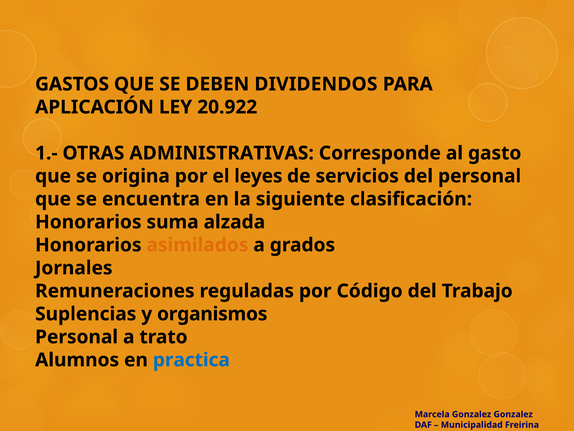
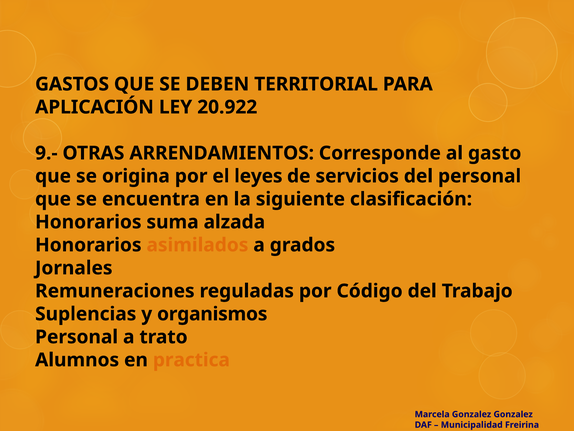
DIVIDENDOS: DIVIDENDOS -> TERRITORIAL
1.-: 1.- -> 9.-
ADMINISTRATIVAS: ADMINISTRATIVAS -> ARRENDAMIENTOS
practica colour: blue -> orange
